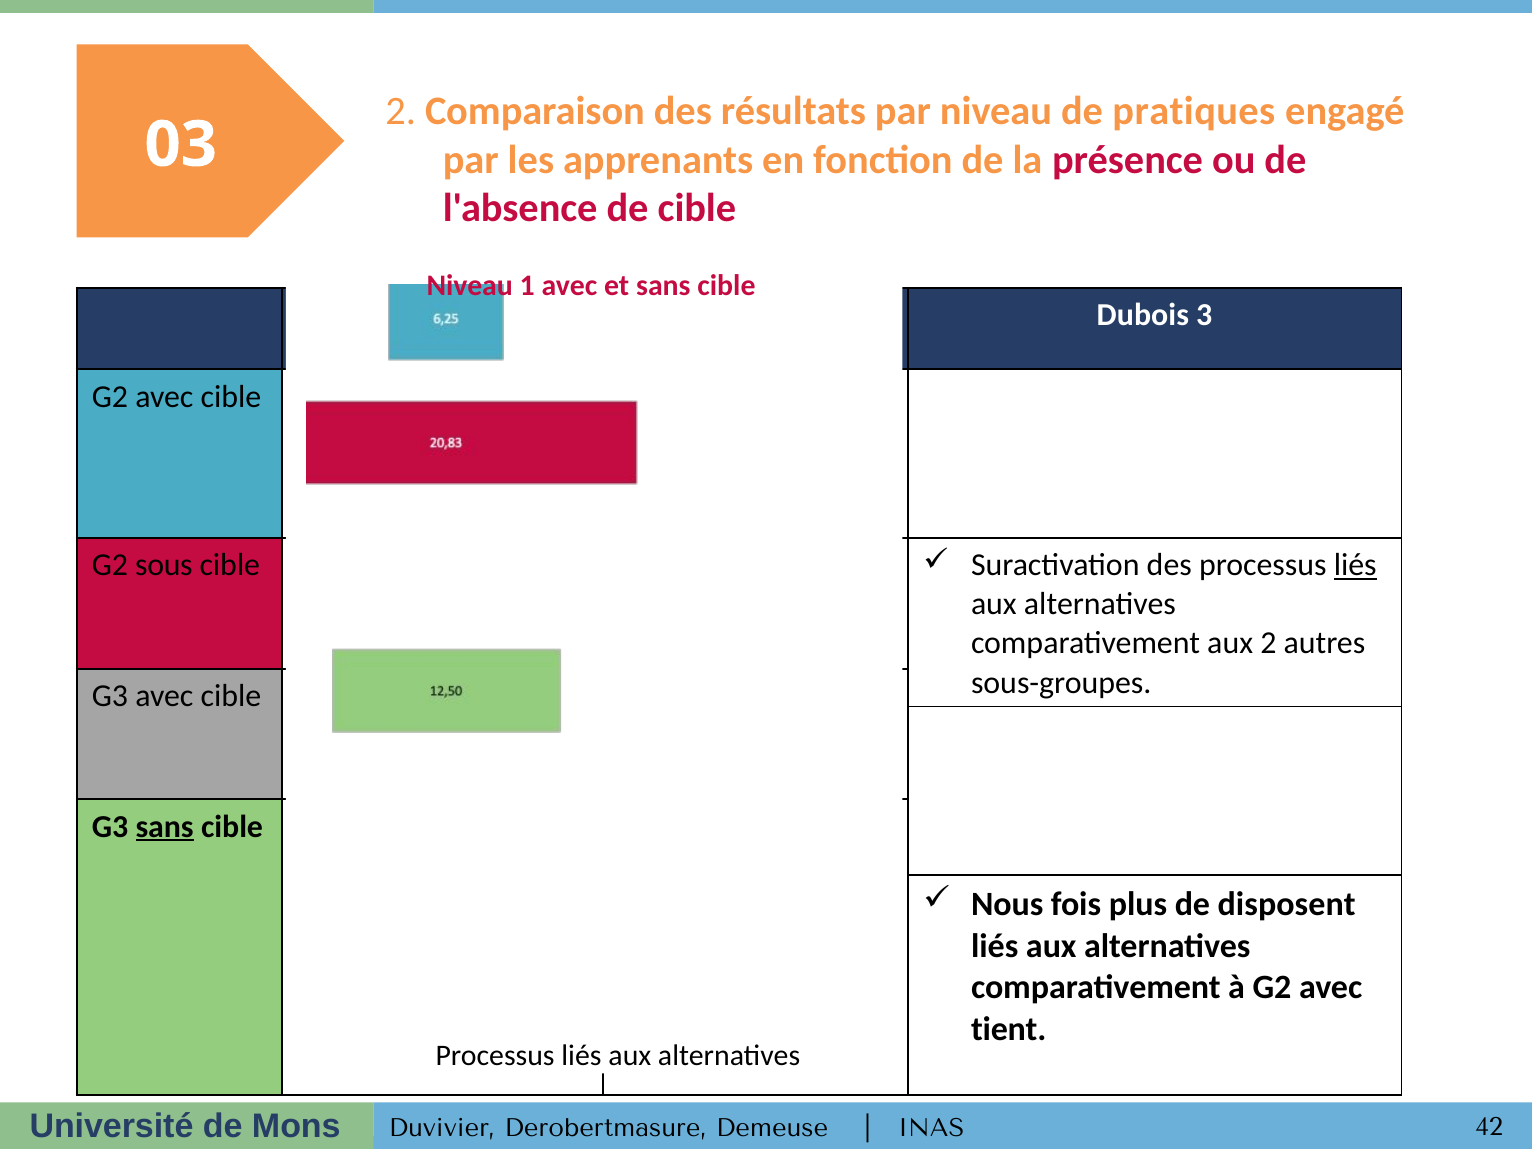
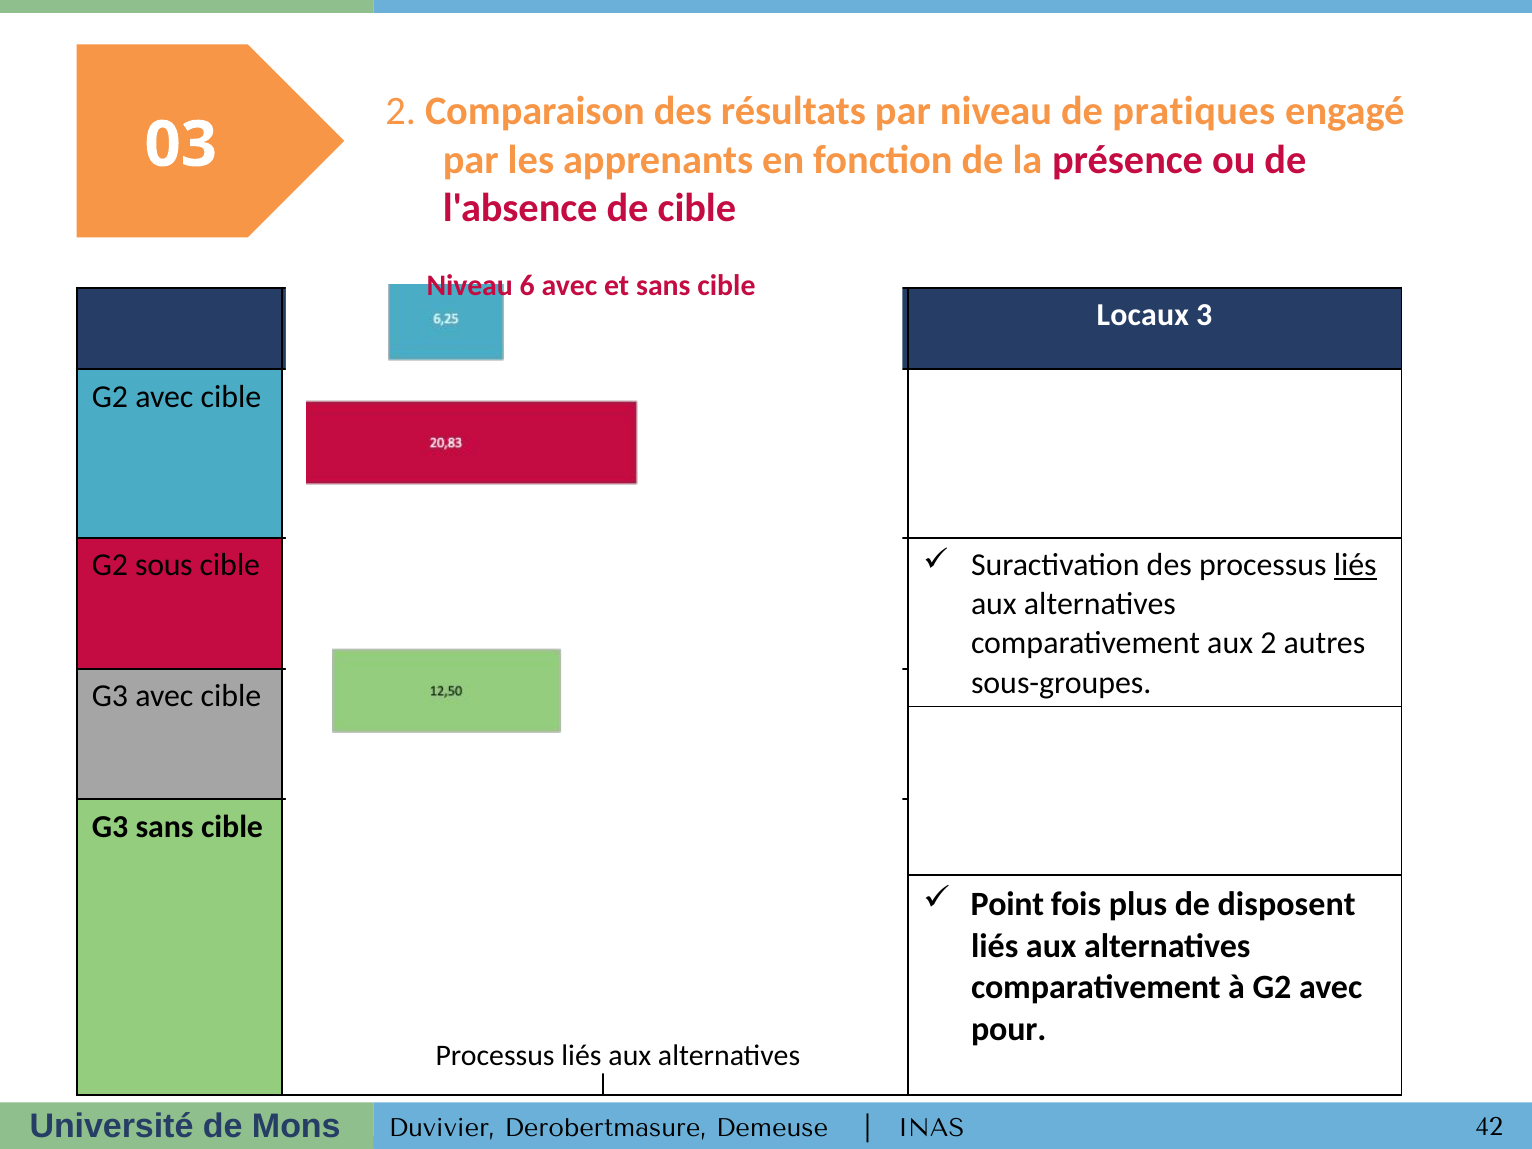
1 at (527, 286): 1 -> 6
Dubois: Dubois -> Locaux
sans at (165, 827) underline: present -> none
Nous: Nous -> Point
tient: tient -> pour
